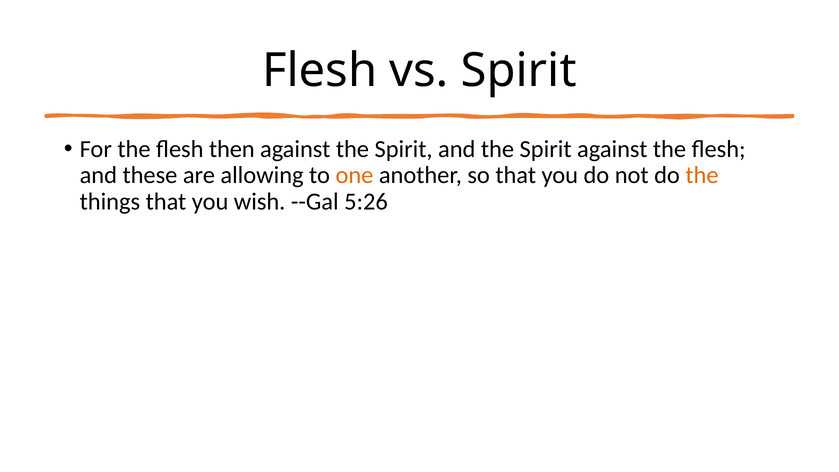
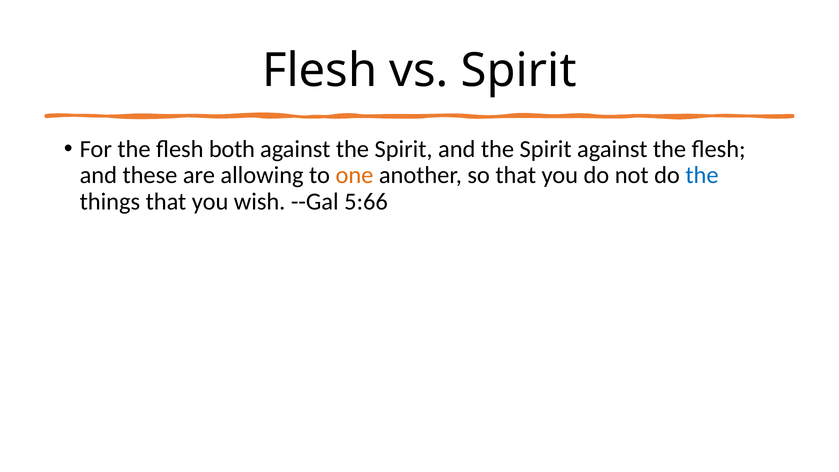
then: then -> both
the at (702, 175) colour: orange -> blue
5:26: 5:26 -> 5:66
